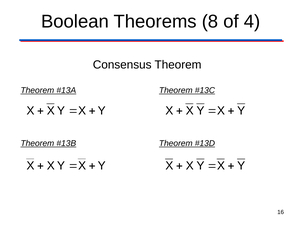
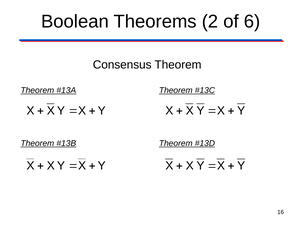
8: 8 -> 2
4: 4 -> 6
